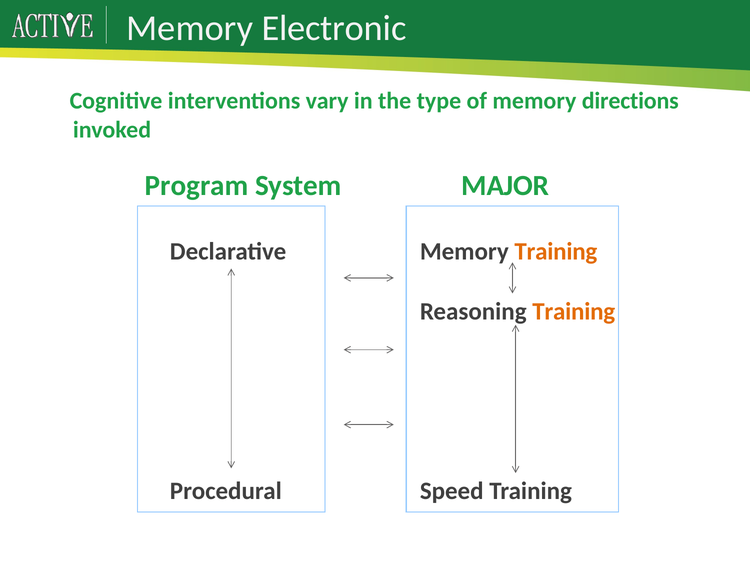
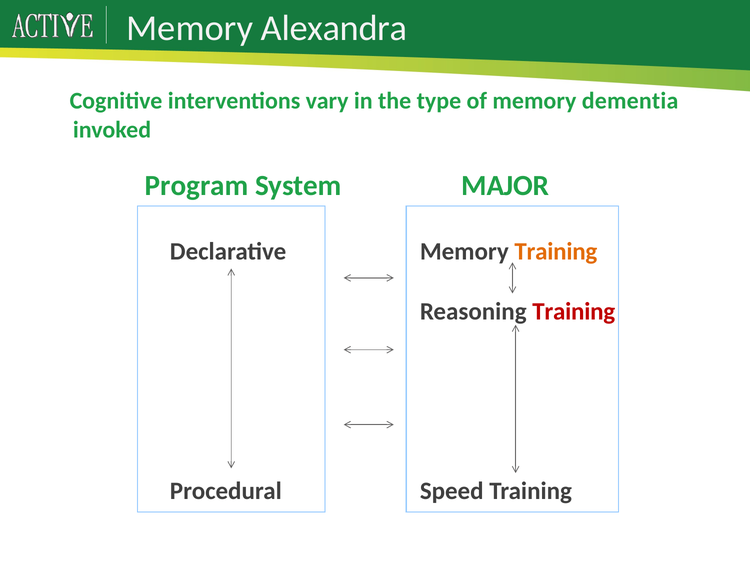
Electronic: Electronic -> Alexandra
directions: directions -> dementia
Training at (574, 312) colour: orange -> red
